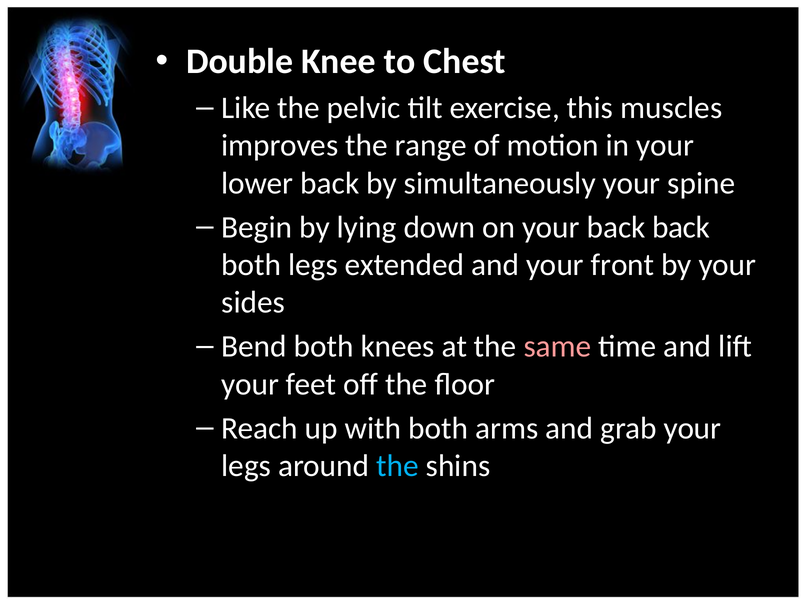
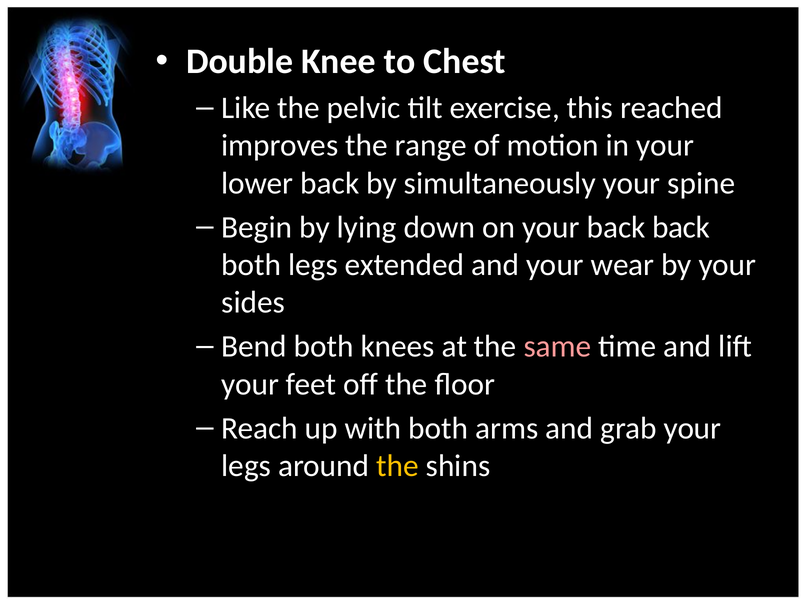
muscles: muscles -> reached
front: front -> wear
the at (398, 465) colour: light blue -> yellow
